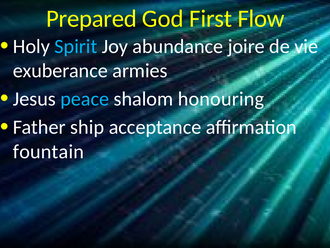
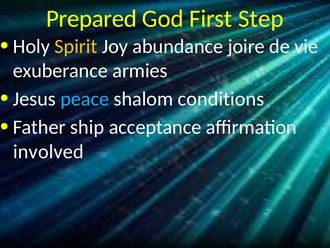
Flow: Flow -> Step
Spirit colour: light blue -> yellow
honouring: honouring -> conditions
fountain: fountain -> involved
